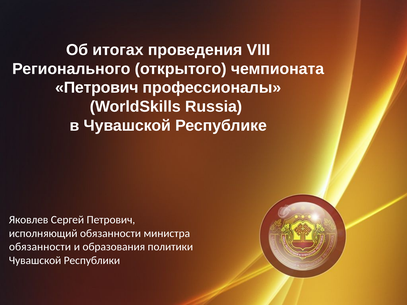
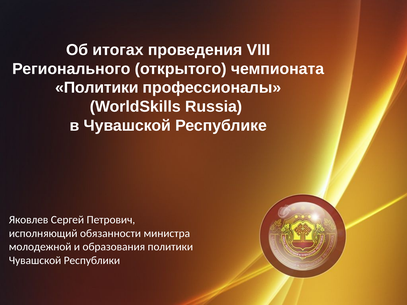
Петрович at (97, 88): Петрович -> Политики
обязанности at (40, 247): обязанности -> молодежной
